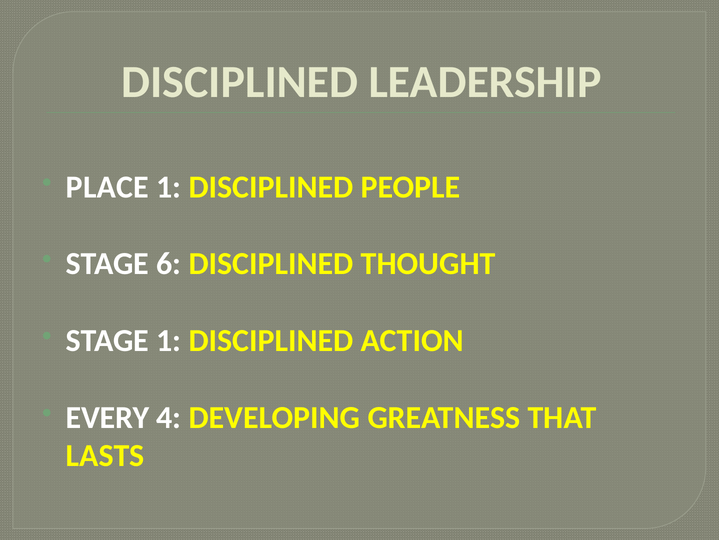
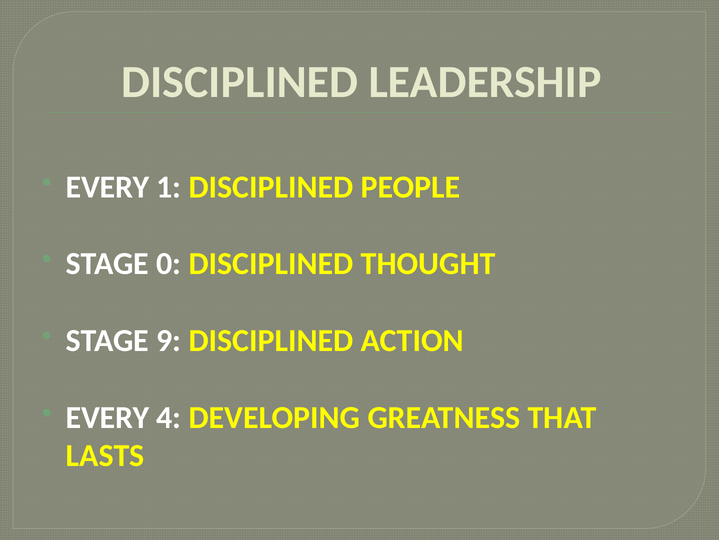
PLACE at (107, 187): PLACE -> EVERY
6: 6 -> 0
STAGE 1: 1 -> 9
